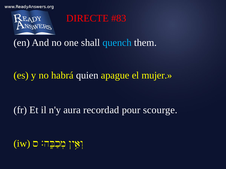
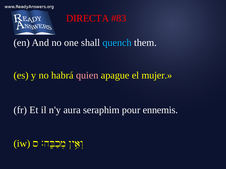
DIRECTE: DIRECTE -> DIRECTA
quien colour: white -> pink
recordad: recordad -> seraphim
scourge: scourge -> ennemis
